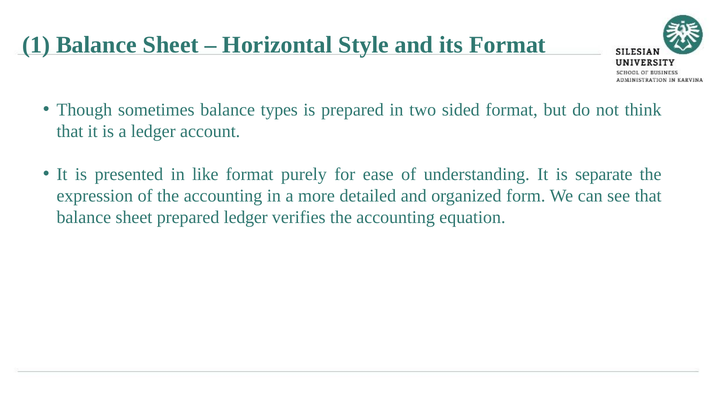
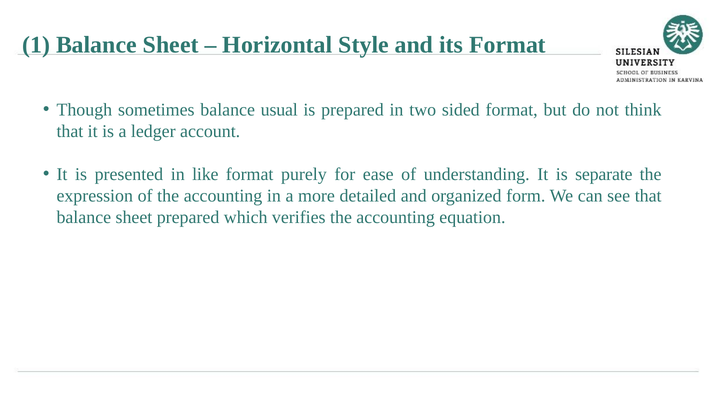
types: types -> usual
prepared ledger: ledger -> which
